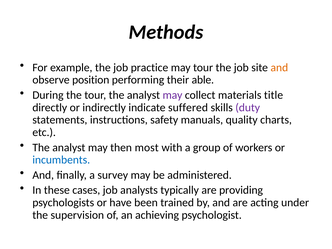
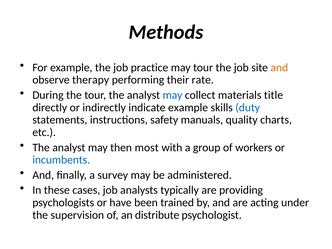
position: position -> therapy
able: able -> rate
may at (172, 95) colour: purple -> blue
indicate suffered: suffered -> example
duty colour: purple -> blue
achieving: achieving -> distribute
